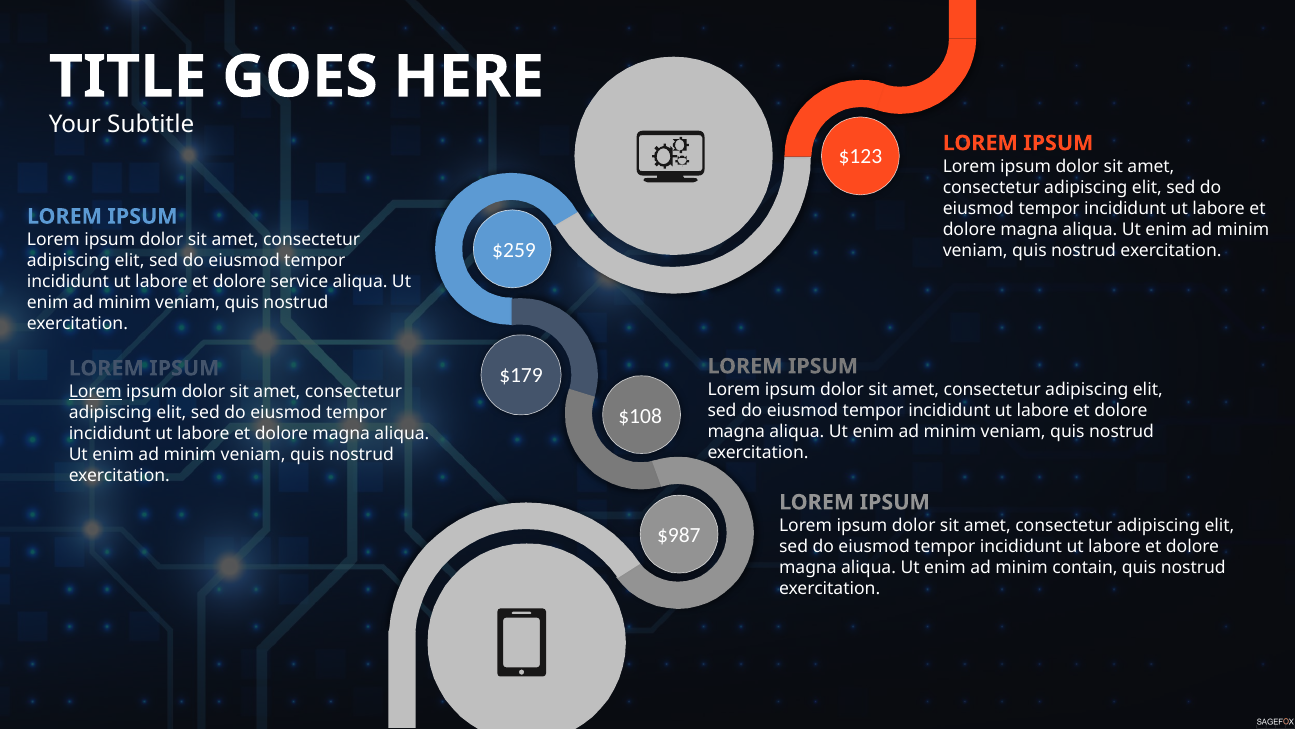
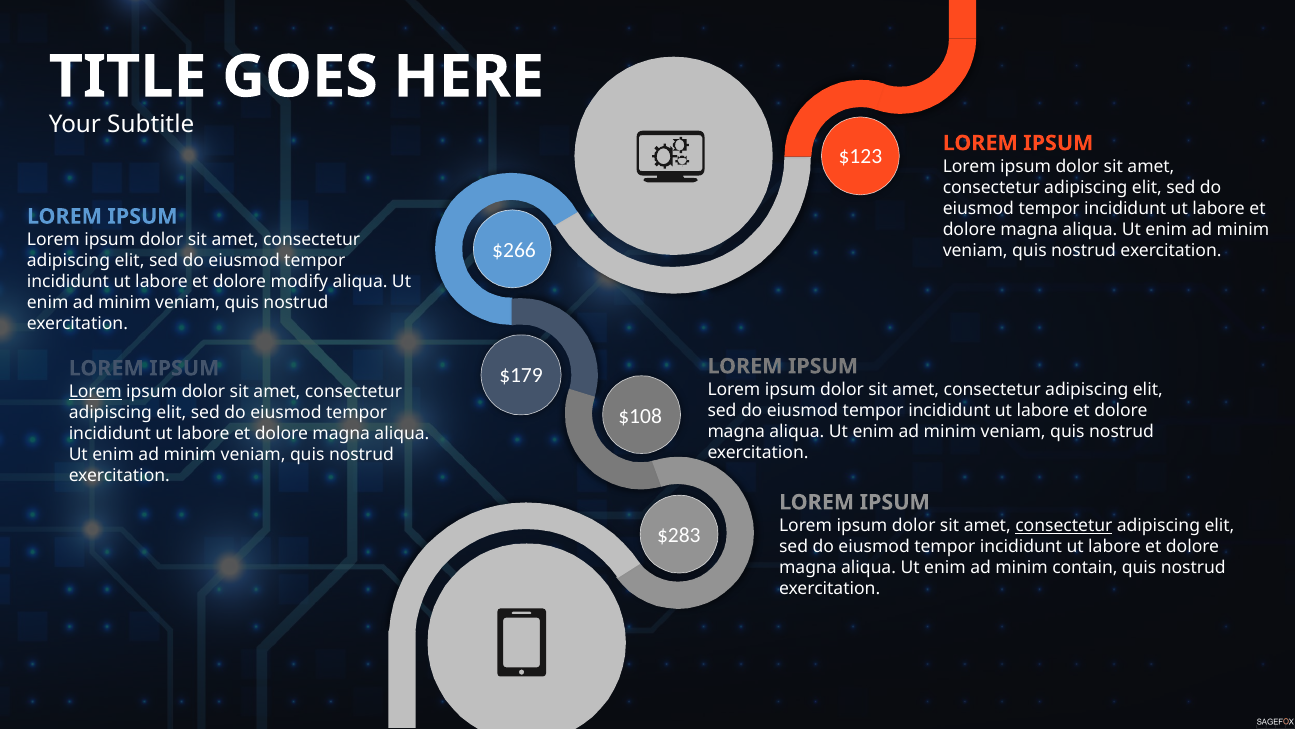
$259: $259 -> $266
service: service -> modify
consectetur at (1064, 525) underline: none -> present
$987: $987 -> $283
